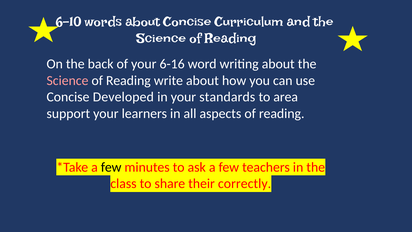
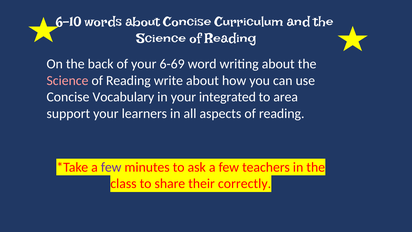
6-16: 6-16 -> 6-69
Developed: Developed -> Vocabulary
standards: standards -> integrated
few at (111, 167) colour: black -> purple
